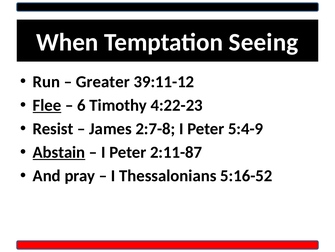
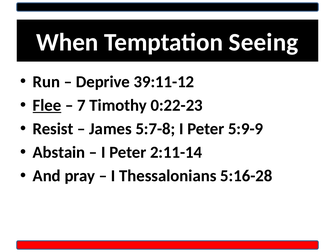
Greater: Greater -> Deprive
6: 6 -> 7
4:22-23: 4:22-23 -> 0:22-23
2:7-8: 2:7-8 -> 5:7-8
5:4-9: 5:4-9 -> 5:9-9
Abstain underline: present -> none
2:11-87: 2:11-87 -> 2:11-14
5:16-52: 5:16-52 -> 5:16-28
